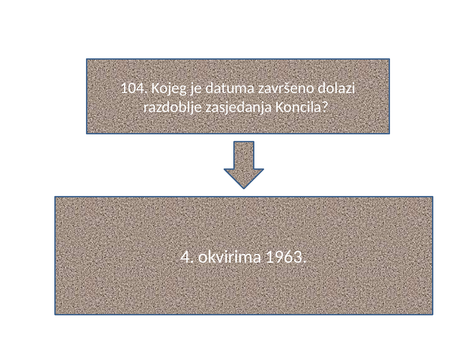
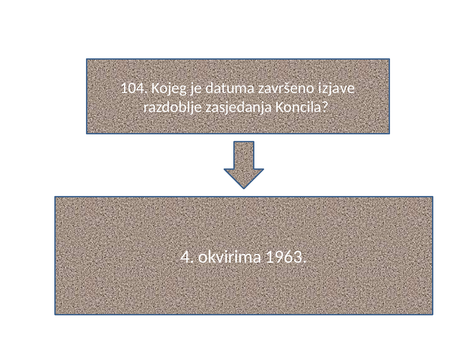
dolazi: dolazi -> izjave
